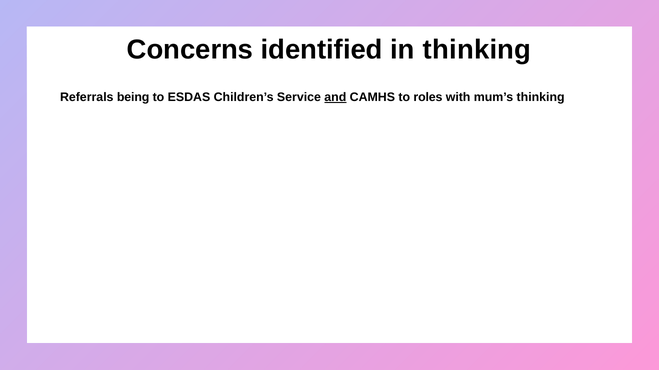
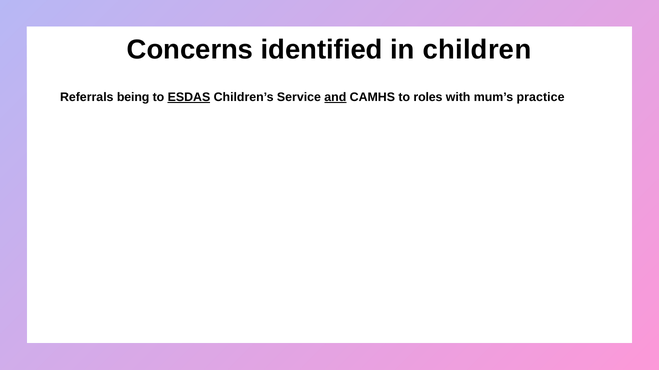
in thinking: thinking -> children
ESDAS underline: none -> present
mum’s thinking: thinking -> practice
